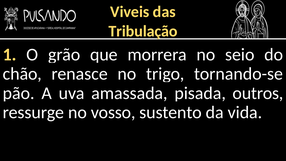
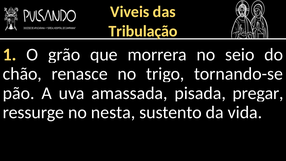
outros: outros -> pregar
vosso: vosso -> nesta
